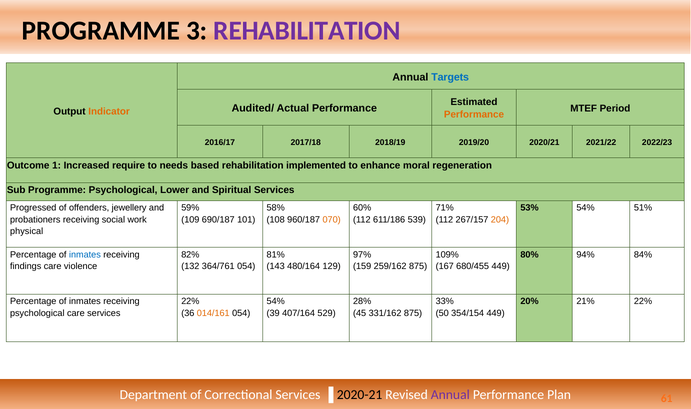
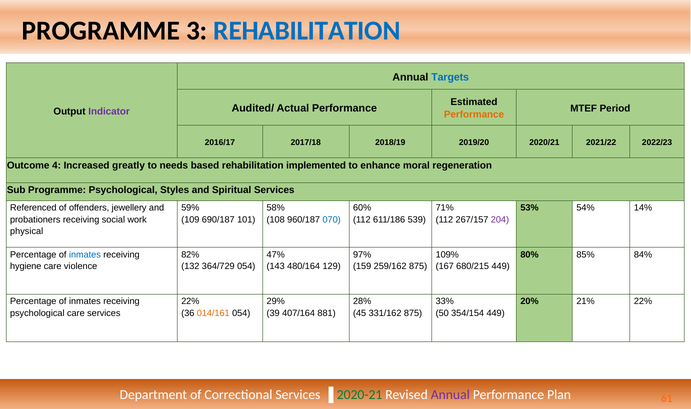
REHABILITATION at (307, 31) colour: purple -> blue
Indicator colour: orange -> purple
1: 1 -> 4
require: require -> greatly
Lower: Lower -> Styles
Progressed: Progressed -> Referenced
51%: 51% -> 14%
070 colour: orange -> blue
204 colour: orange -> purple
81%: 81% -> 47%
94%: 94% -> 85%
findings: findings -> hygiene
364/761: 364/761 -> 364/729
680/455: 680/455 -> 680/215
54% at (276, 301): 54% -> 29%
529: 529 -> 881
2020-21 colour: black -> green
